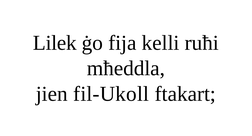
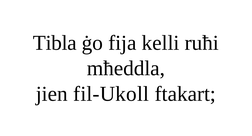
Lilek: Lilek -> Tibla
